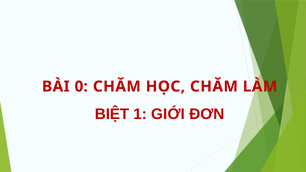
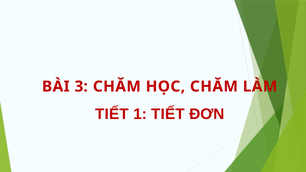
0: 0 -> 3
BIỆT at (112, 114): BIỆT -> TIẾT
1 GIỚI: GIỚI -> TIẾT
